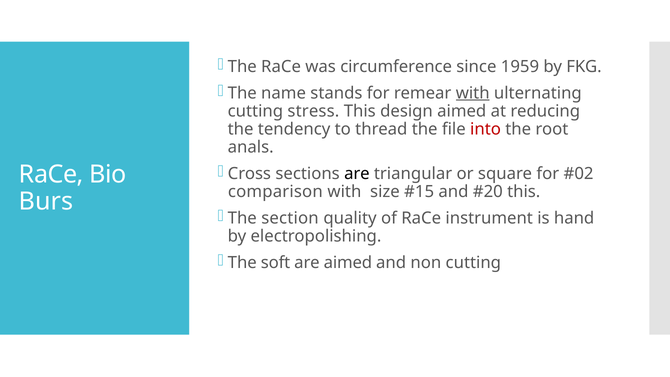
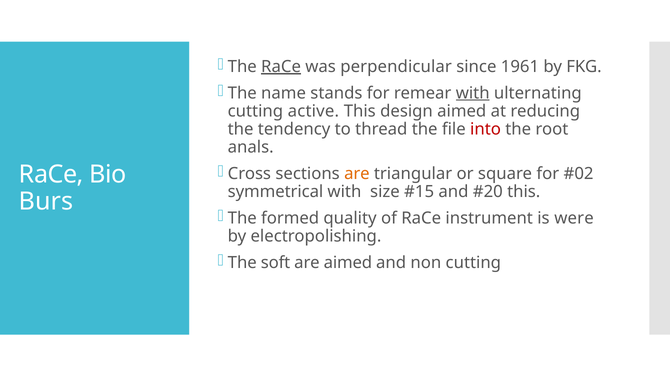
RaCe at (281, 67) underline: none -> present
circumference: circumference -> perpendicular
1959: 1959 -> 1961
stress: stress -> active
are at (357, 174) colour: black -> orange
comparison: comparison -> symmetrical
section: section -> formed
hand: hand -> were
